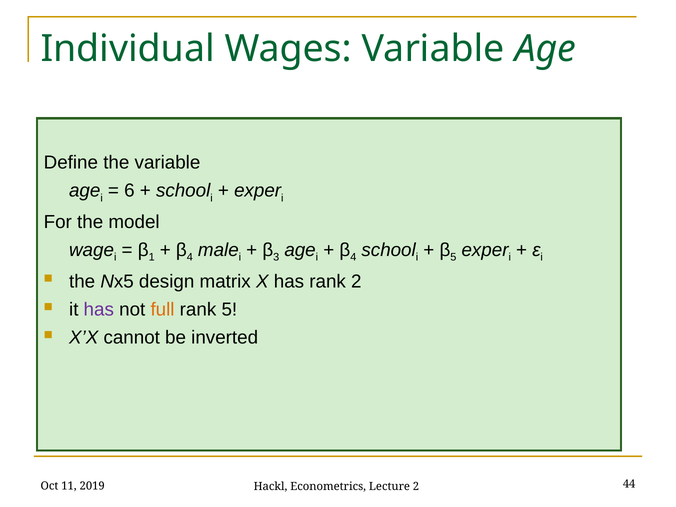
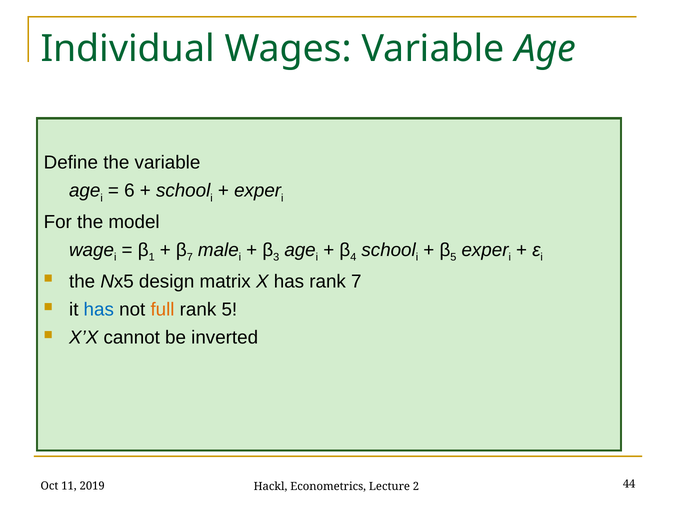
4 at (190, 257): 4 -> 7
rank 2: 2 -> 7
has at (99, 310) colour: purple -> blue
